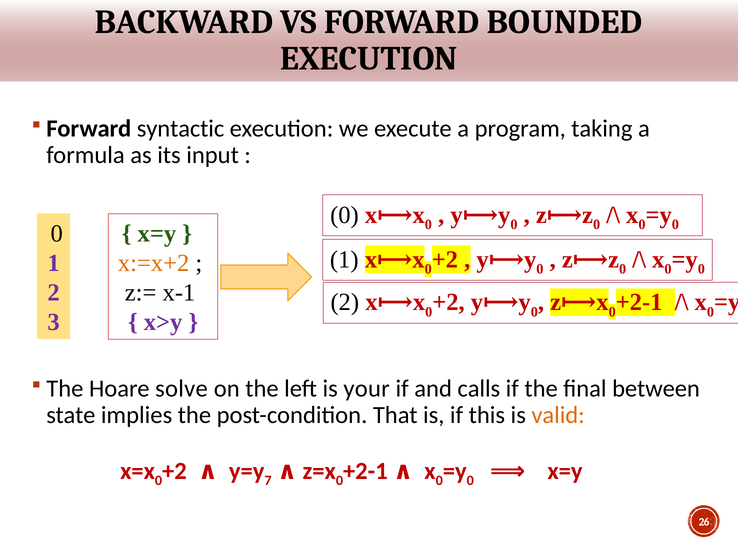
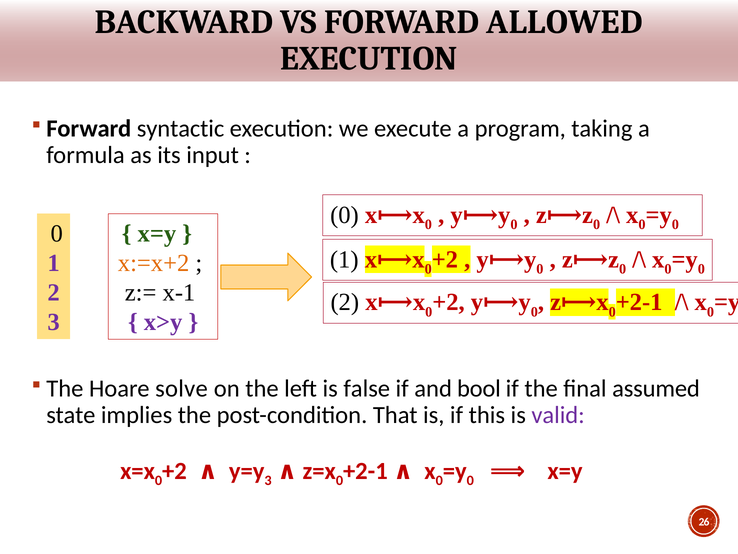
BOUNDED: BOUNDED -> ALLOWED
your: your -> false
calls: calls -> bool
between: between -> assumed
valid colour: orange -> purple
7 at (268, 480): 7 -> 3
